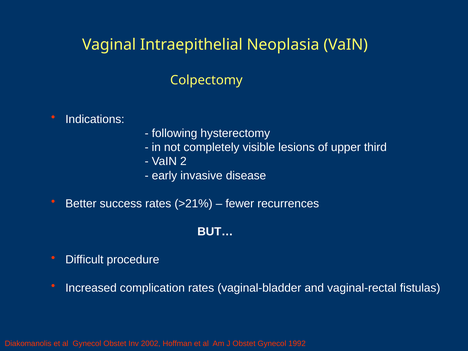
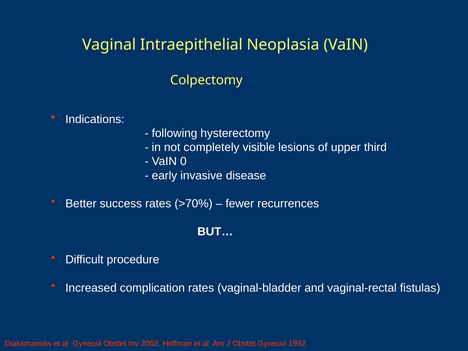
2: 2 -> 0
>21%: >21% -> >70%
